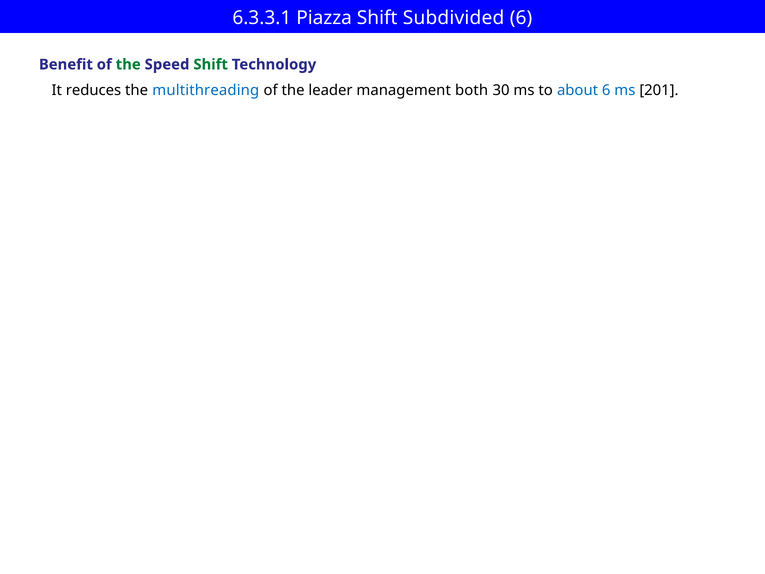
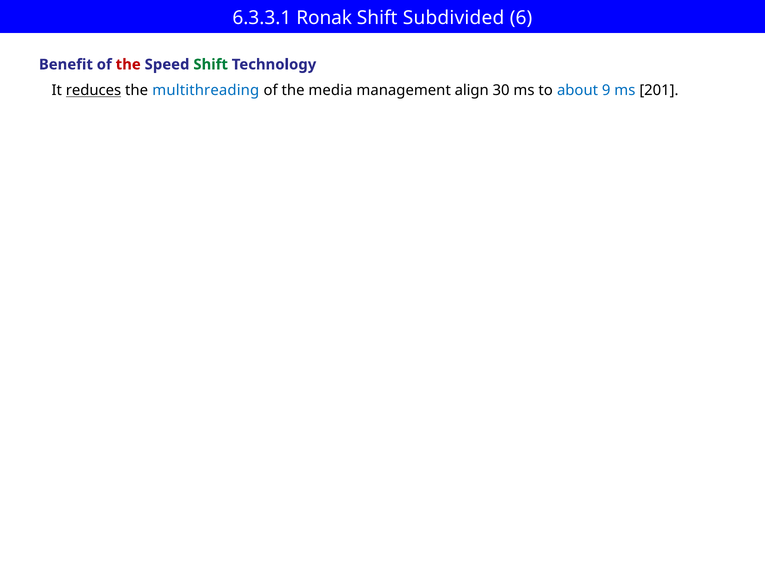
Piazza: Piazza -> Ronak
the at (128, 64) colour: green -> red
reduces underline: none -> present
leader: leader -> media
both: both -> align
about 6: 6 -> 9
